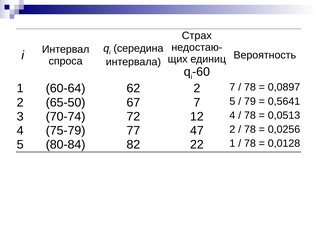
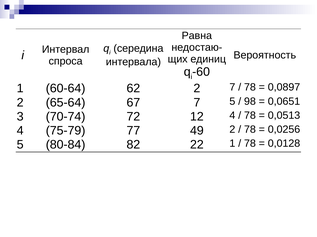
Страх: Страх -> Равна
65-50: 65-50 -> 65-64
79: 79 -> 98
0,5641: 0,5641 -> 0,0651
47: 47 -> 49
